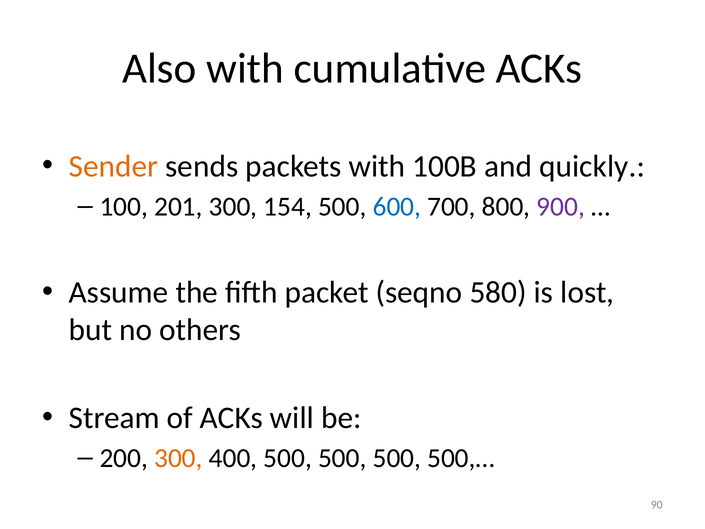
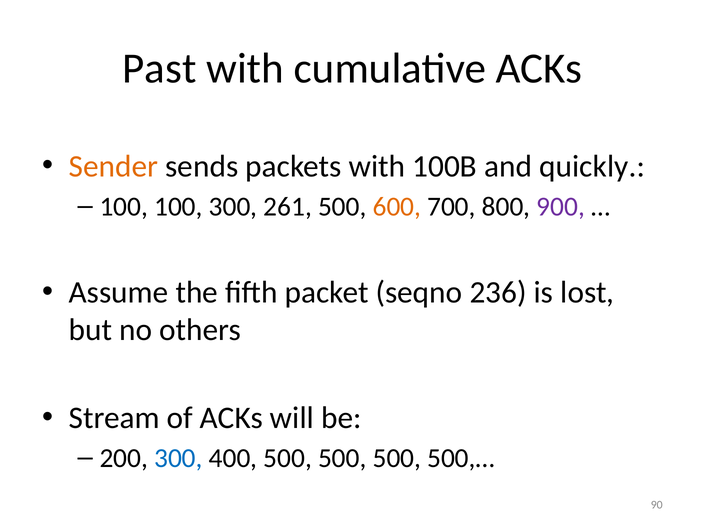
Also: Also -> Past
100 201: 201 -> 100
154: 154 -> 261
600 colour: blue -> orange
580: 580 -> 236
300 at (178, 458) colour: orange -> blue
